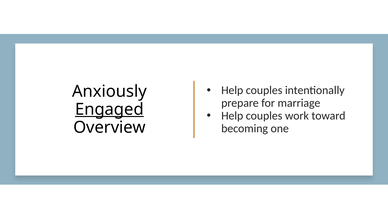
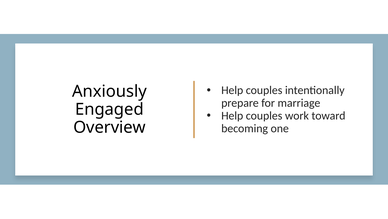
Engaged underline: present -> none
